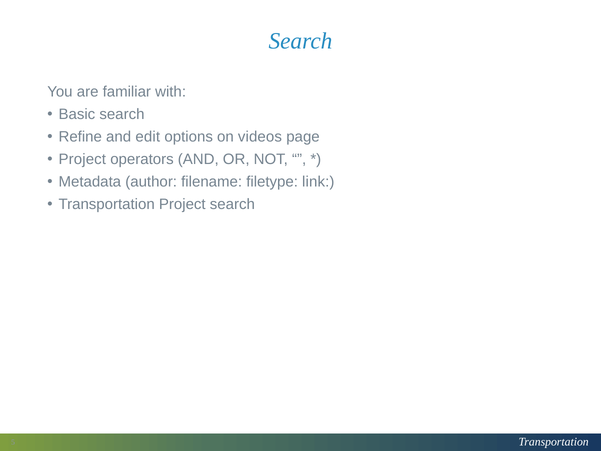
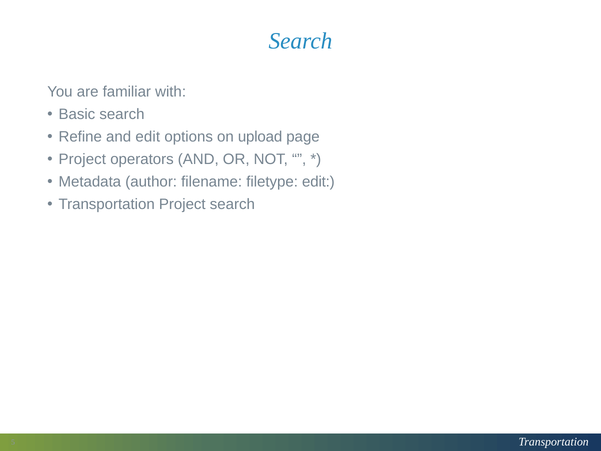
videos: videos -> upload
filetype link: link -> edit
